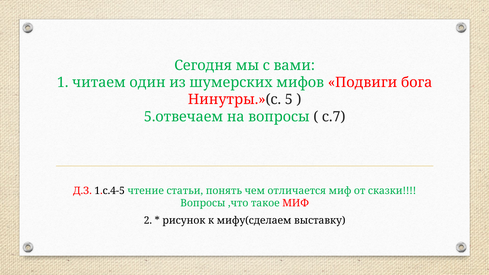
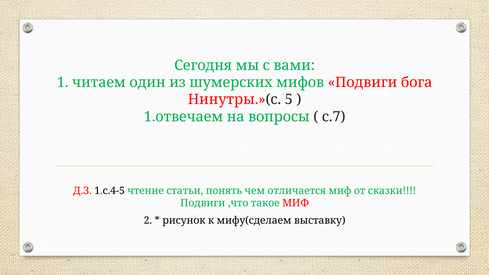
5.отвечаем: 5.отвечаем -> 1.отвечаем
Вопросы at (203, 203): Вопросы -> Подвиги
